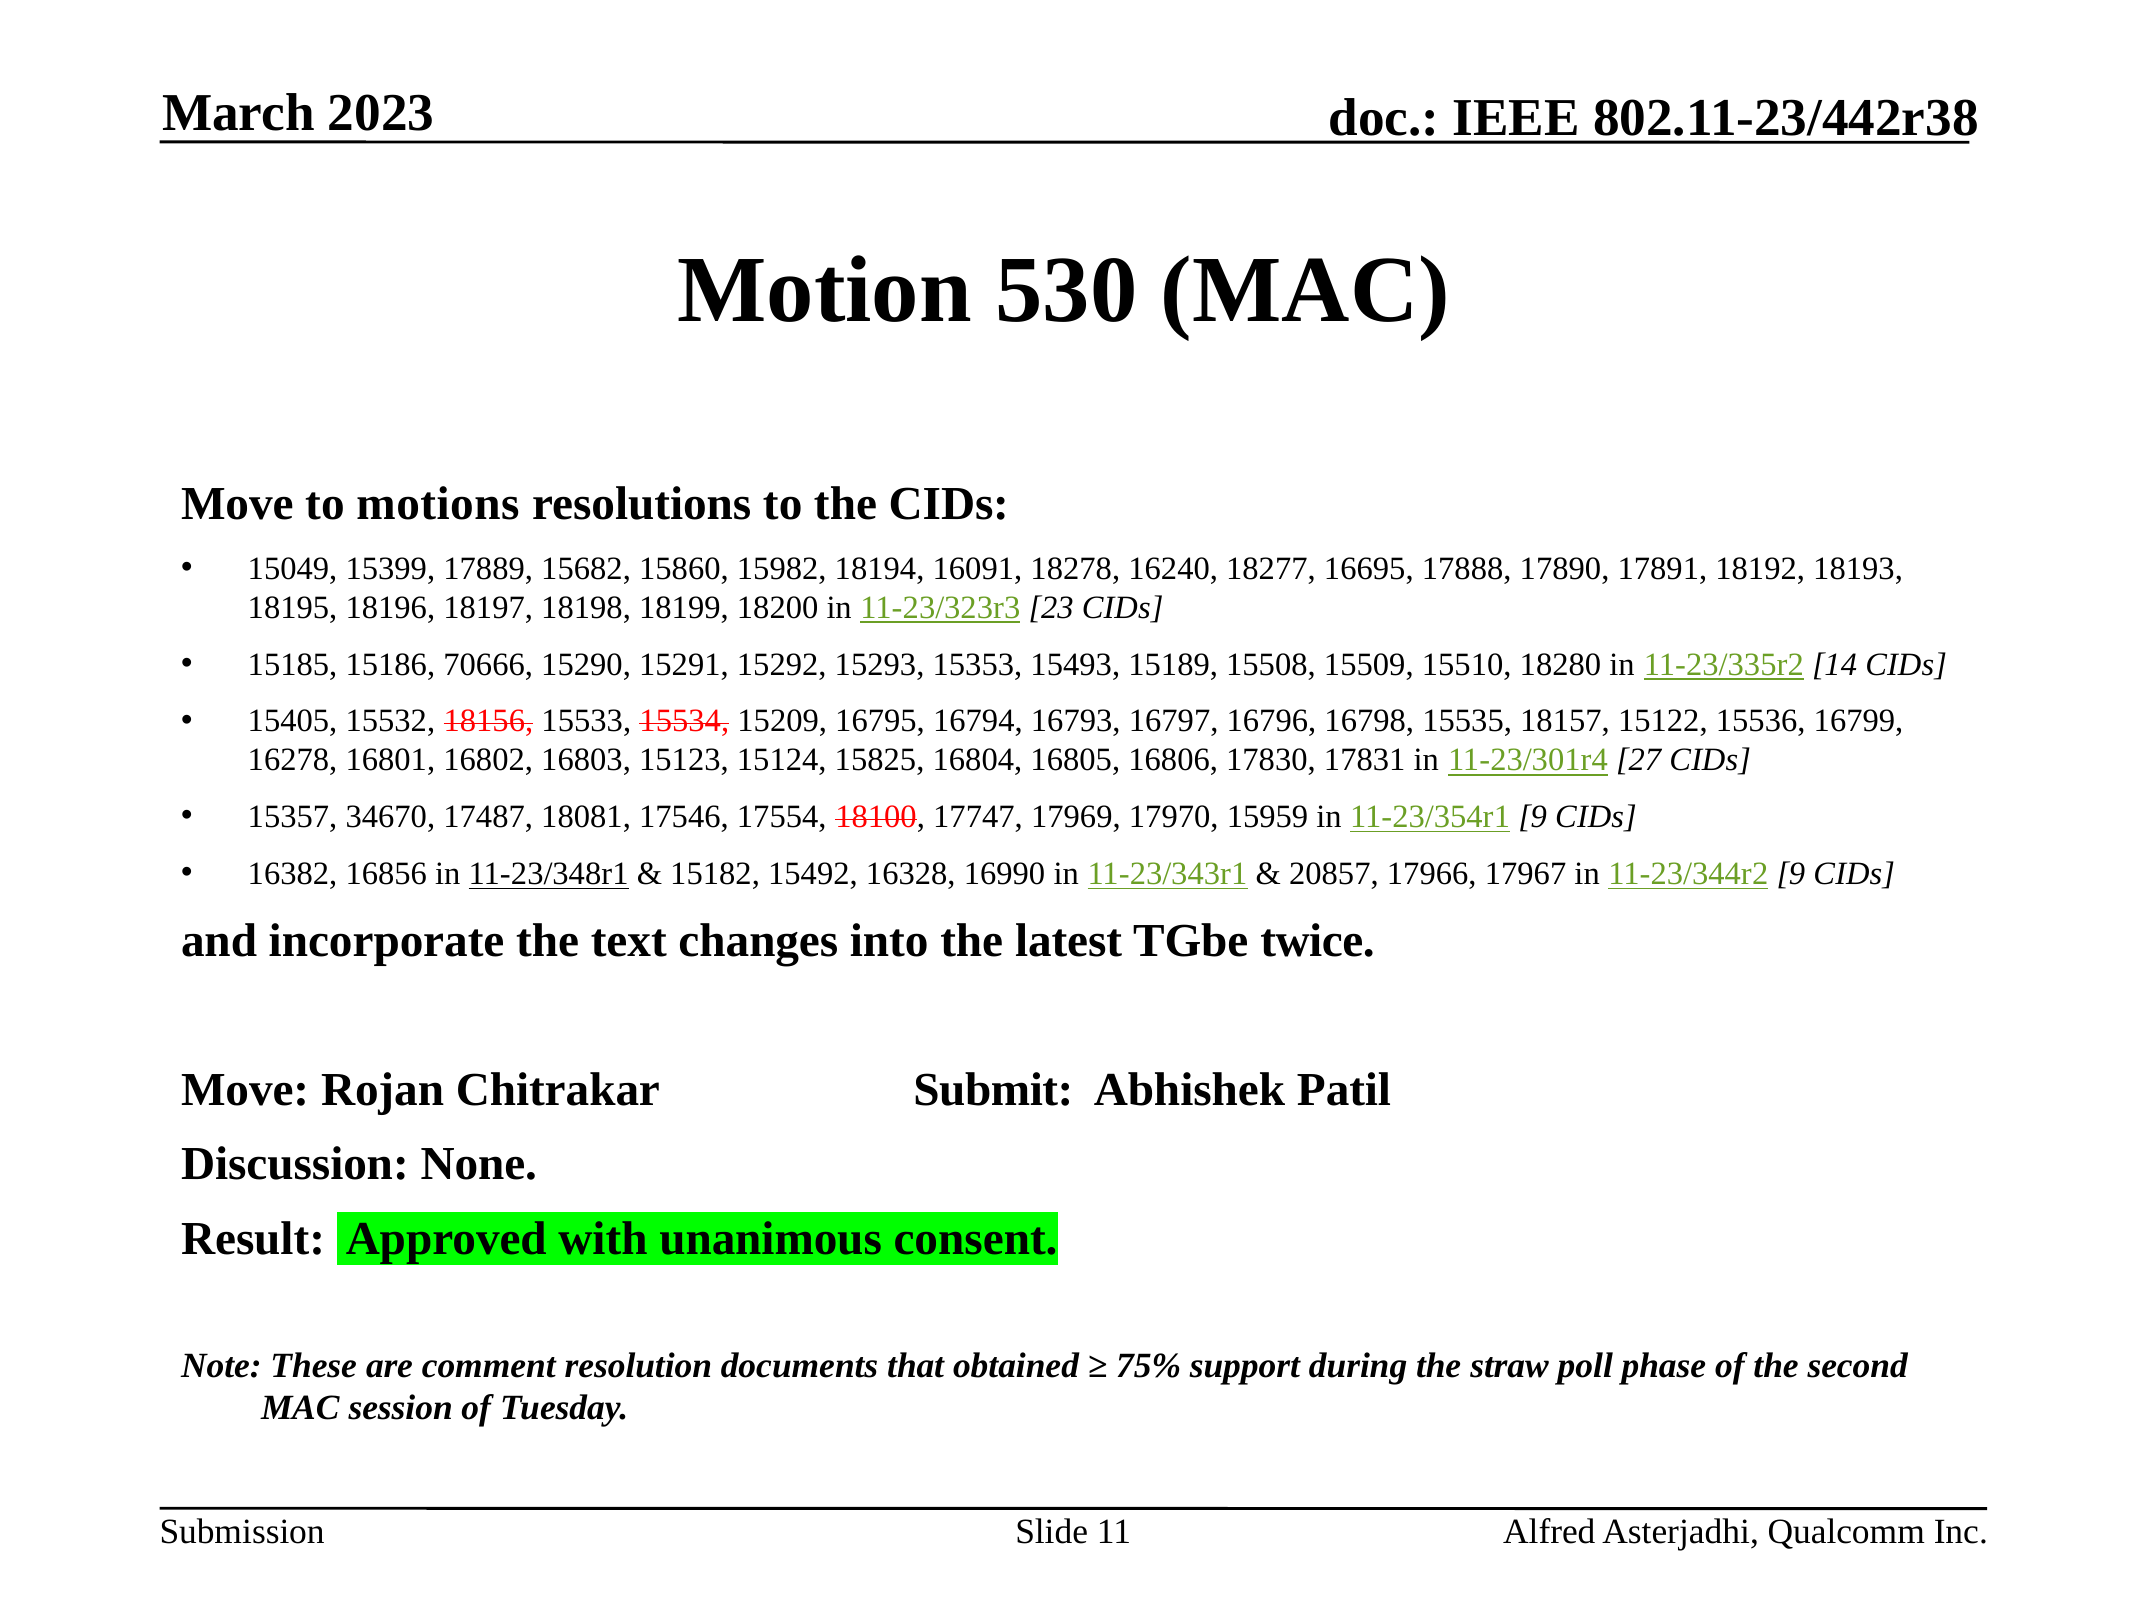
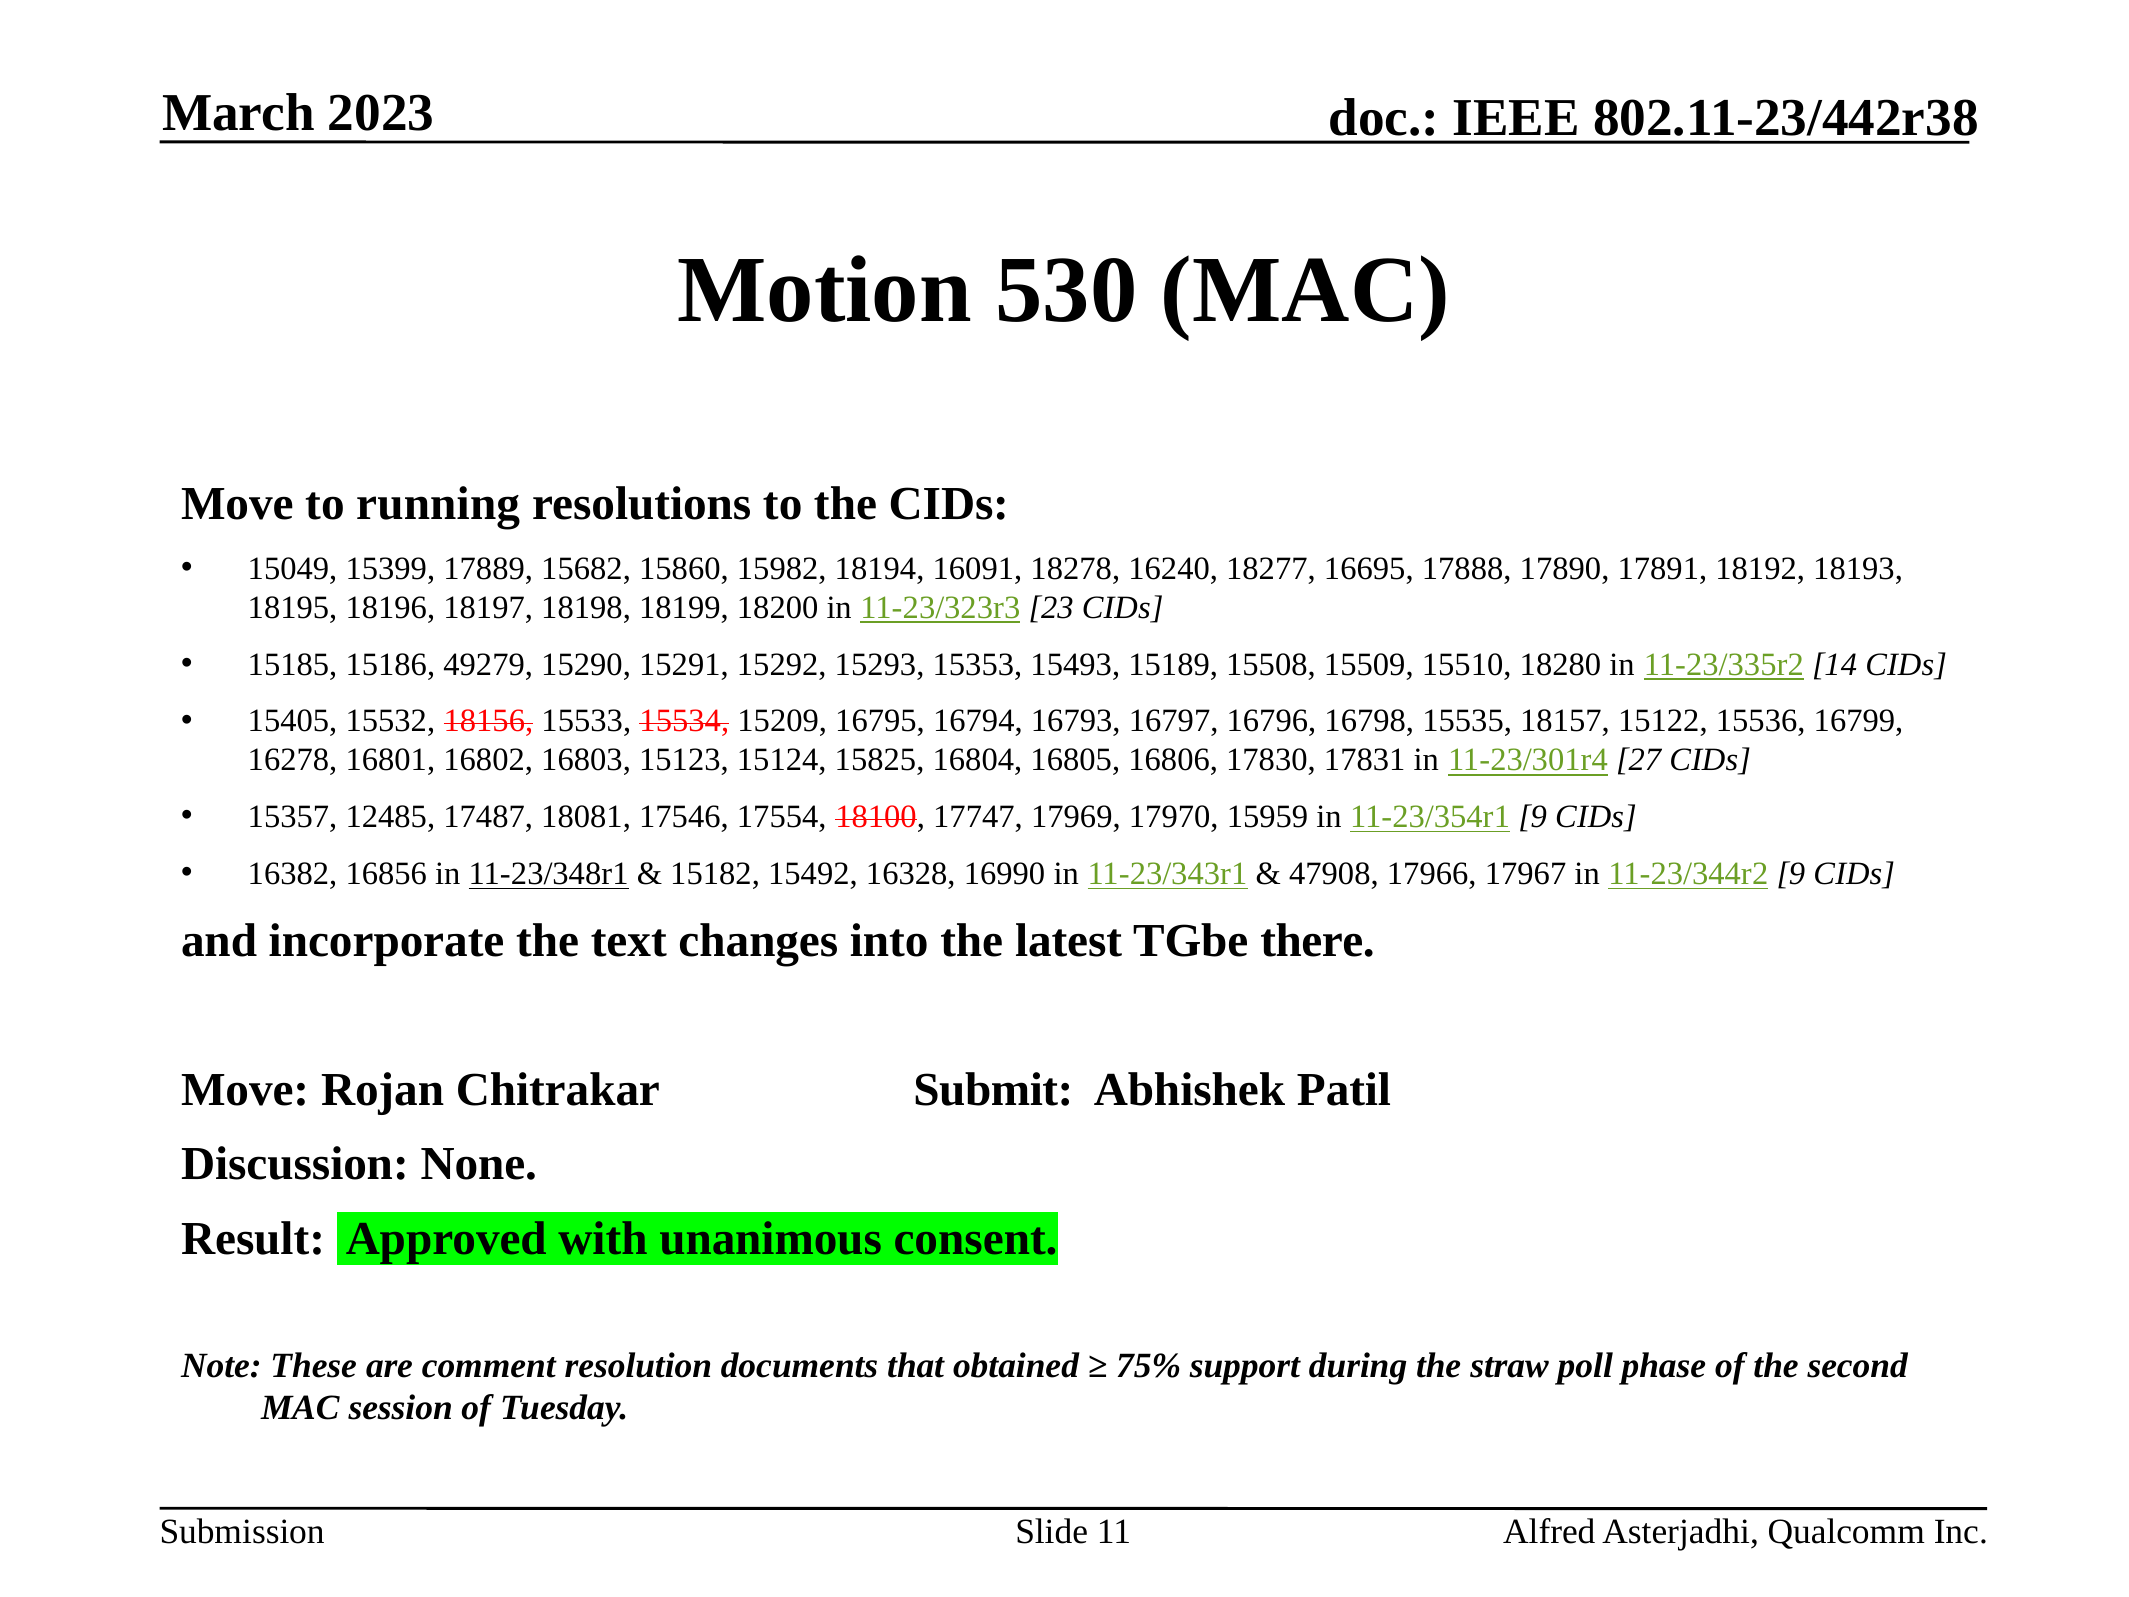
motions: motions -> running
70666: 70666 -> 49279
34670: 34670 -> 12485
20857: 20857 -> 47908
twice: twice -> there
